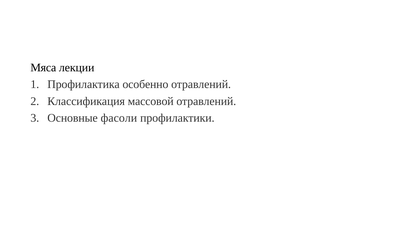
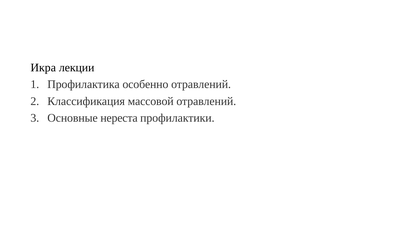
Мяса: Мяса -> Икра
фасоли: фасоли -> нереста
